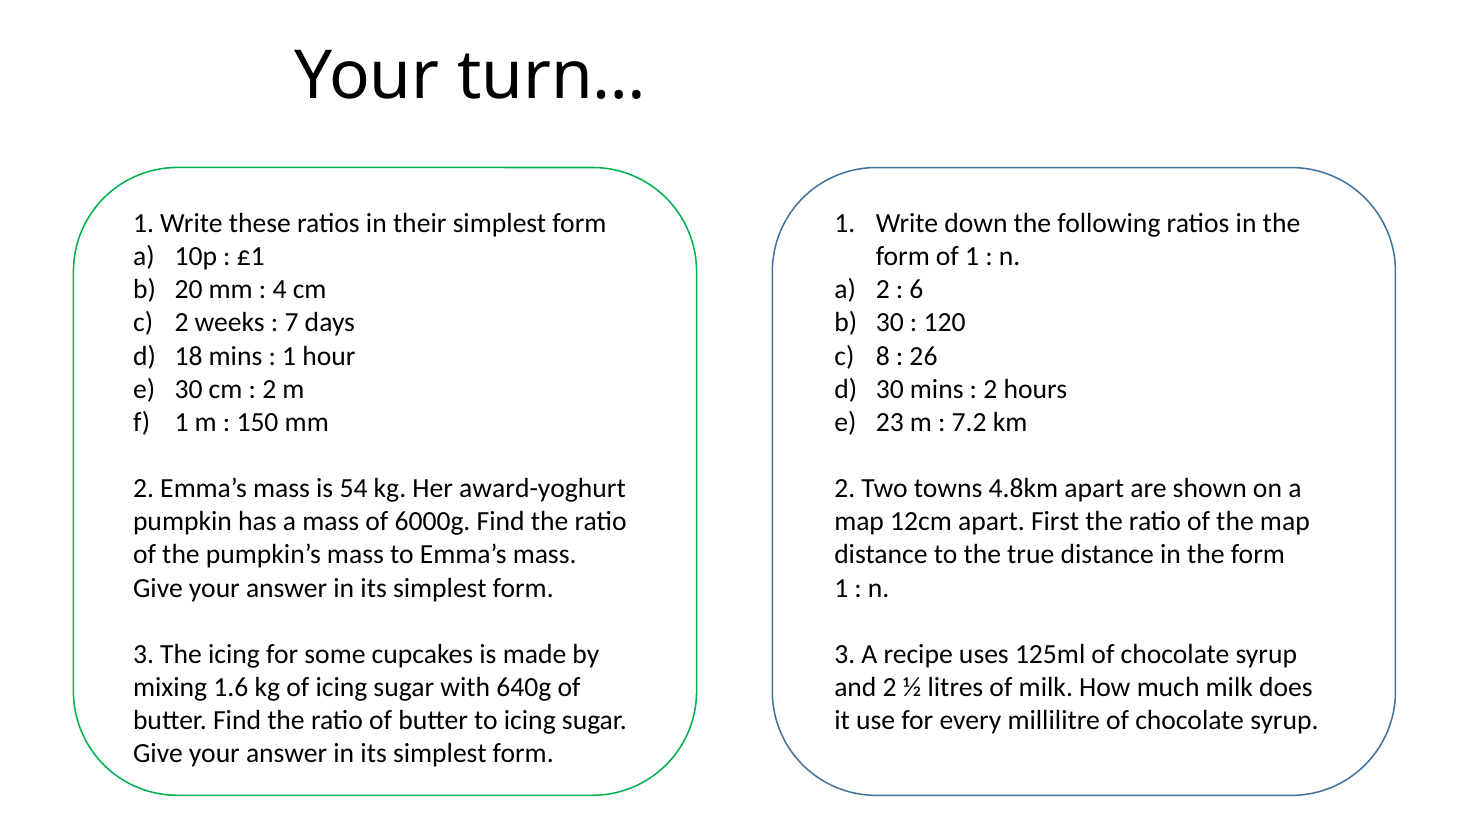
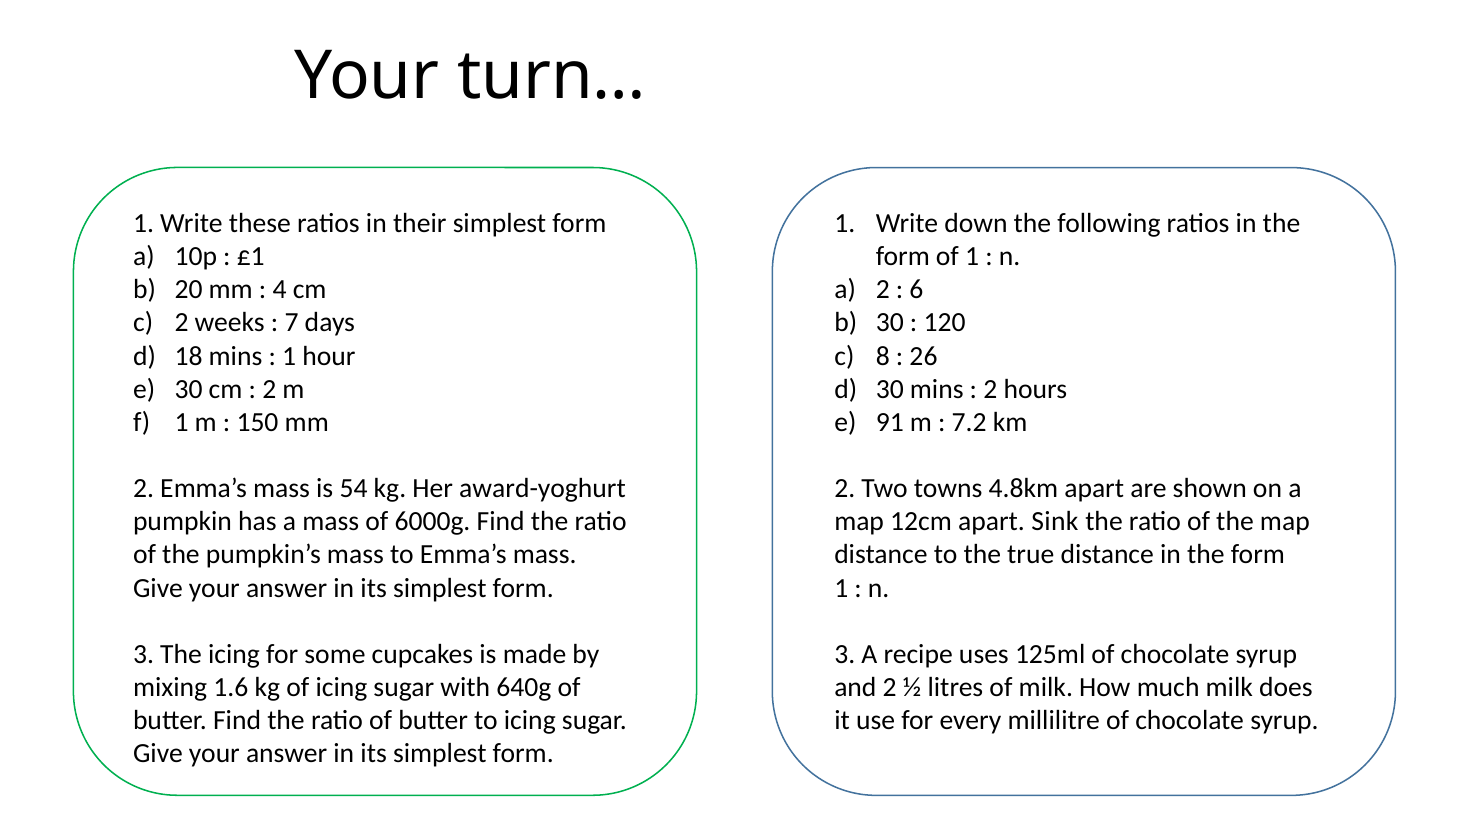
23: 23 -> 91
First: First -> Sink
